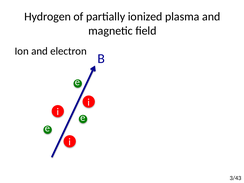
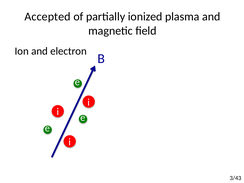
Hydrogen: Hydrogen -> Accepted
